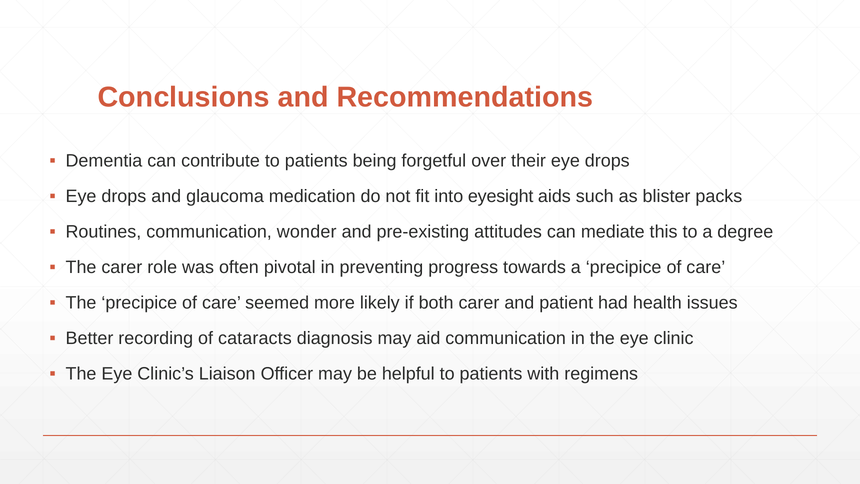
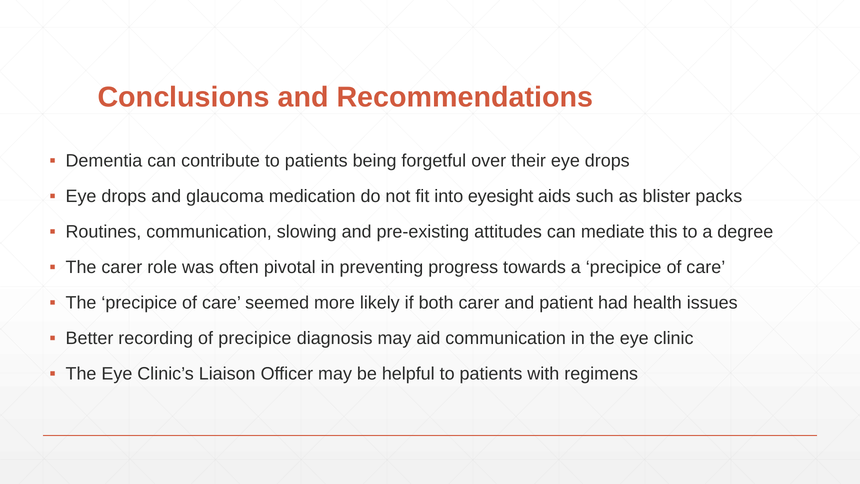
wonder: wonder -> slowing
of cataracts: cataracts -> precipice
